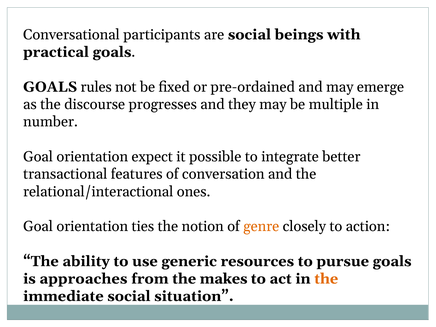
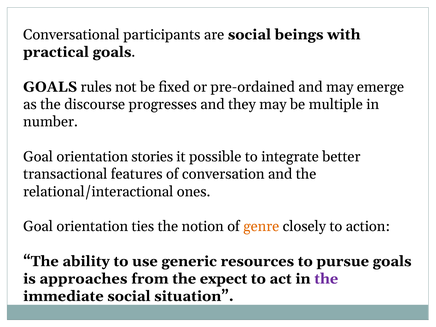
expect: expect -> stories
makes: makes -> expect
the at (326, 279) colour: orange -> purple
